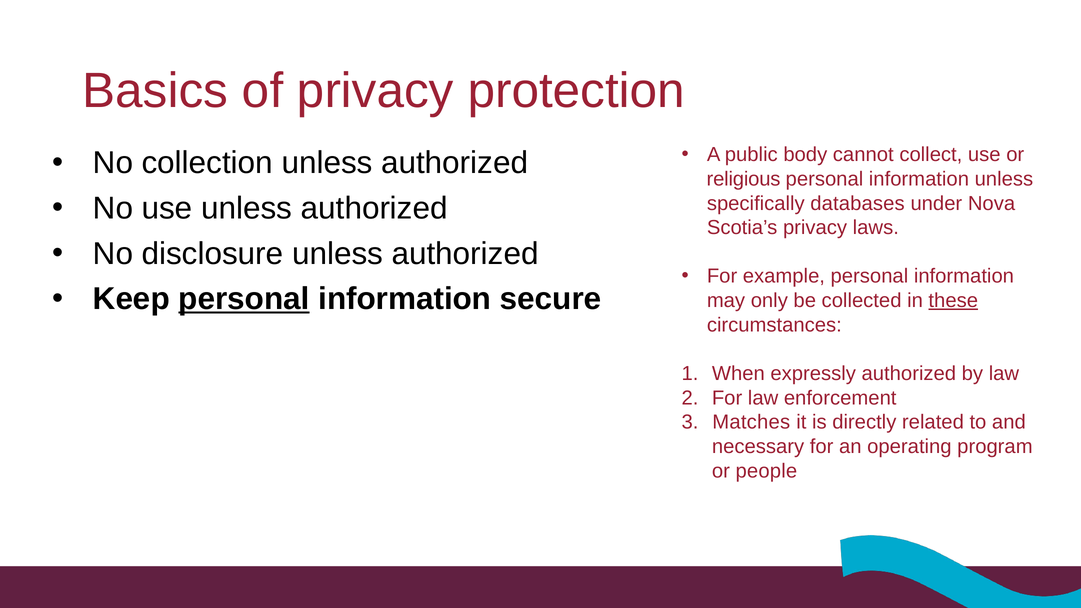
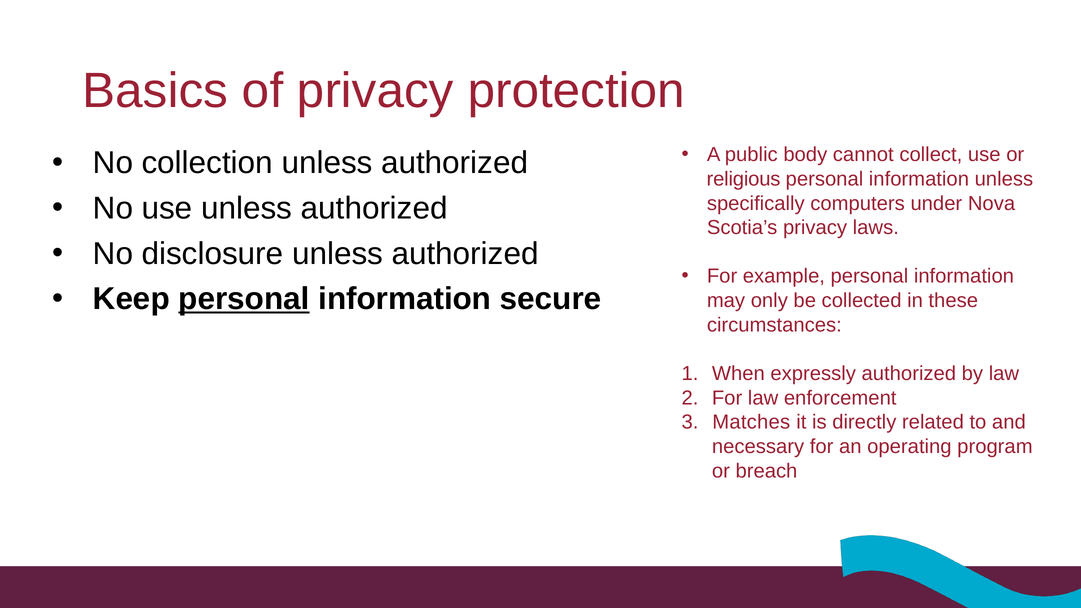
databases: databases -> computers
these underline: present -> none
people: people -> breach
